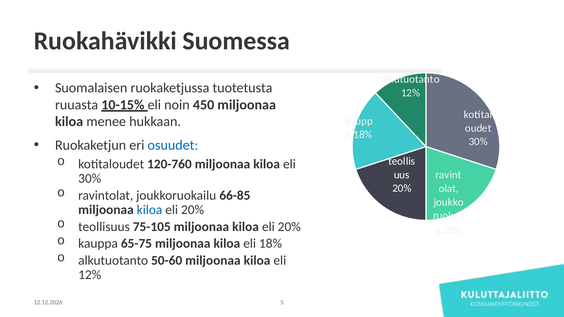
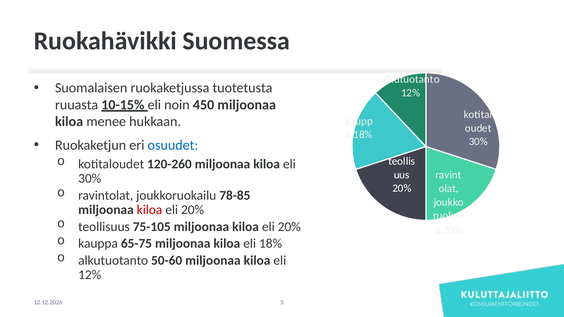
120-760: 120-760 -> 120-260
66-85: 66-85 -> 78-85
kiloa at (149, 210) colour: blue -> red
